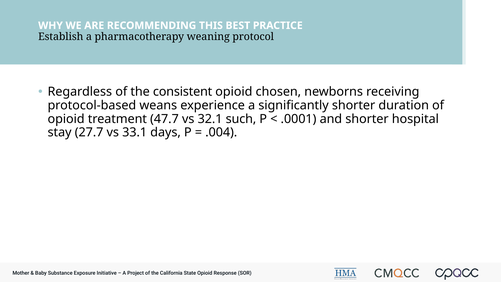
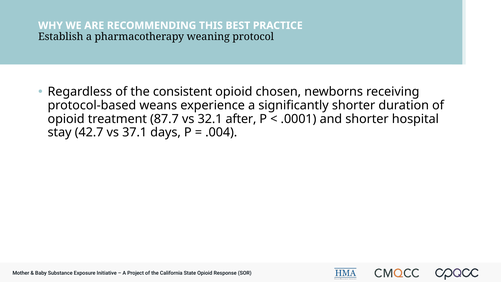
47.7: 47.7 -> 87.7
such: such -> after
27.7: 27.7 -> 42.7
33.1: 33.1 -> 37.1
